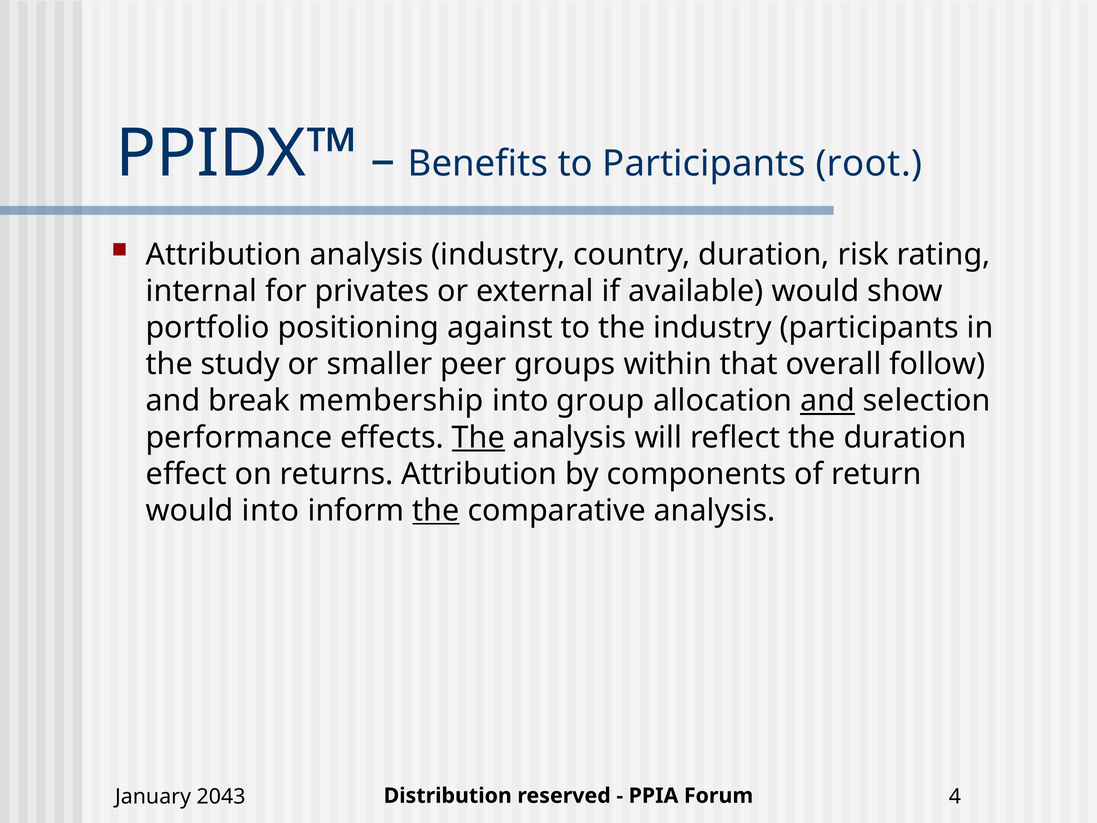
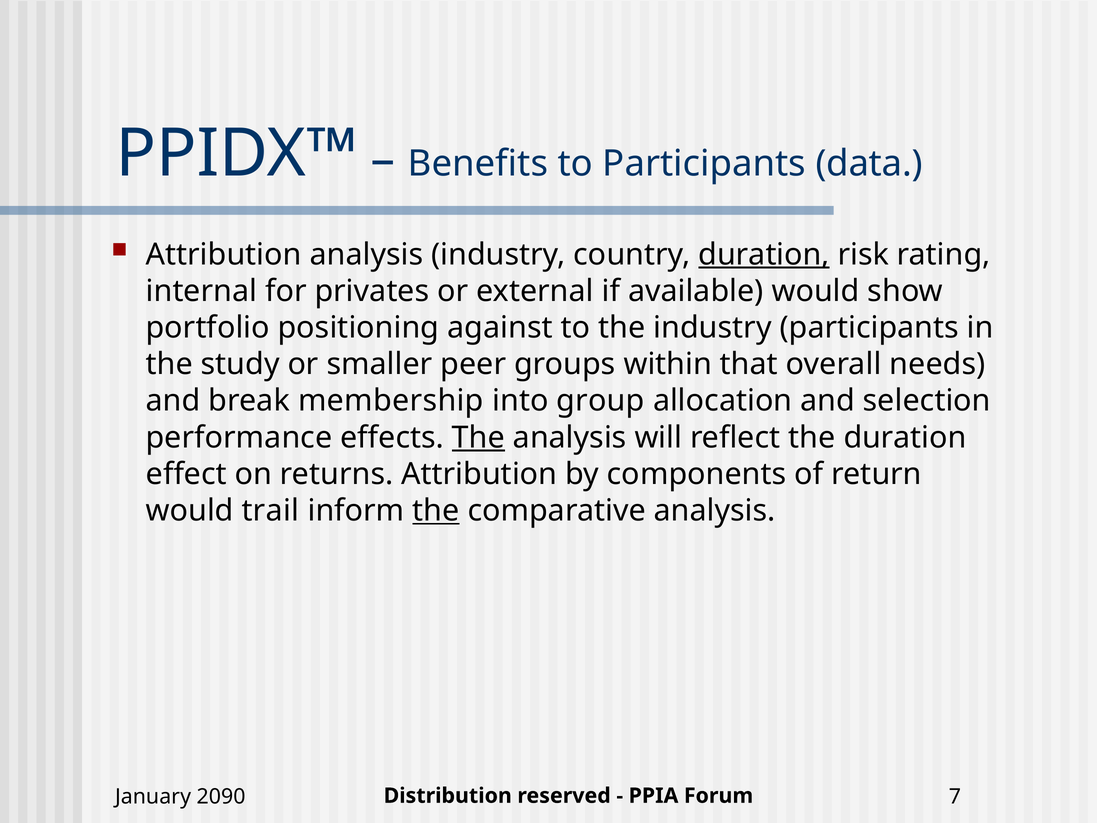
root: root -> data
duration at (764, 254) underline: none -> present
follow: follow -> needs
and at (828, 401) underline: present -> none
would into: into -> trail
2043: 2043 -> 2090
4: 4 -> 7
